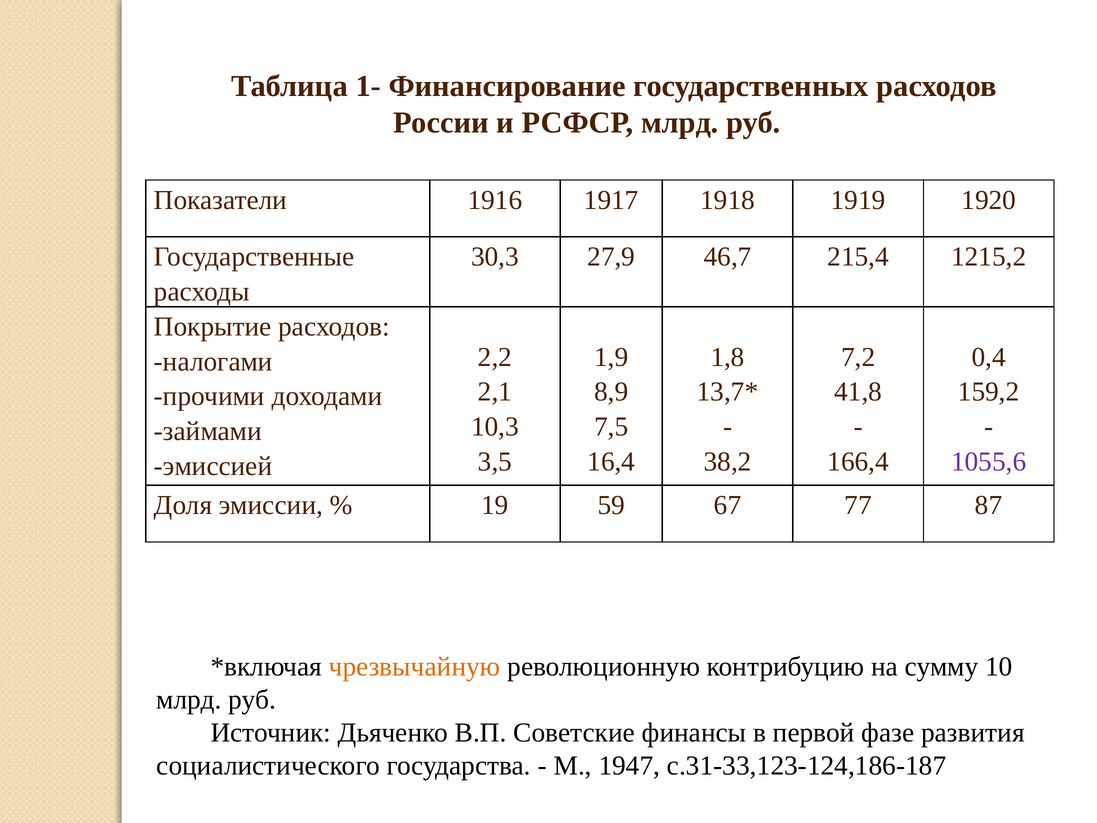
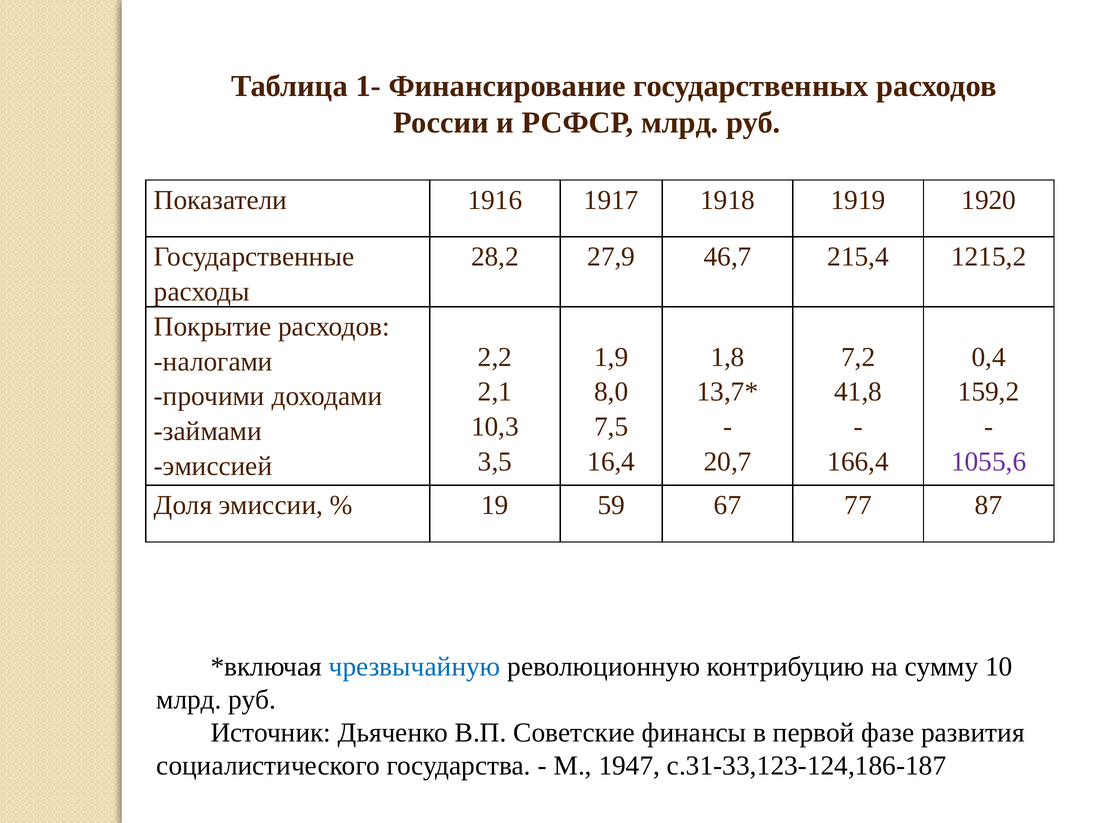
30,3: 30,3 -> 28,2
8,9: 8,9 -> 8,0
38,2: 38,2 -> 20,7
чрезвычайную colour: orange -> blue
